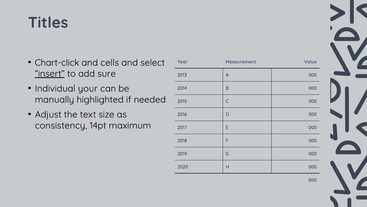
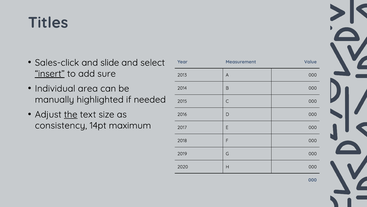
Chart-click: Chart-click -> Sales-click
cells: cells -> slide
your: your -> area
the underline: none -> present
